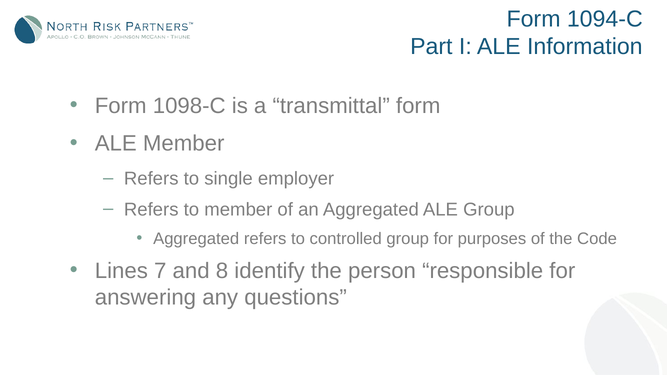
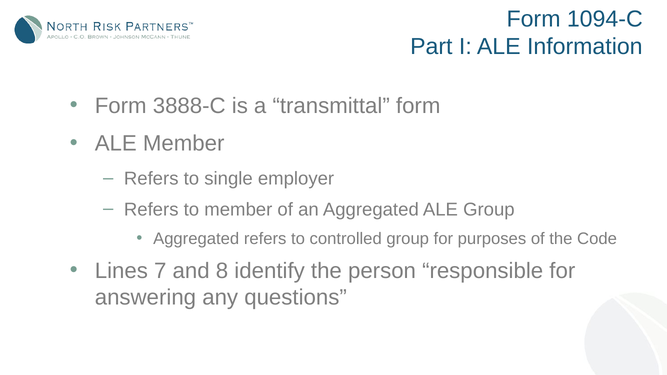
1098-C: 1098-C -> 3888-C
